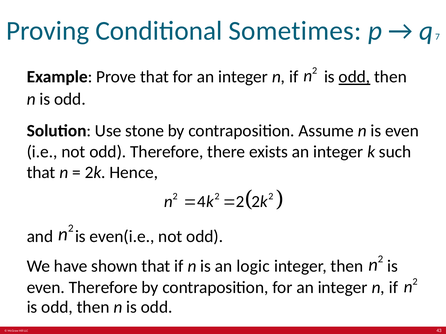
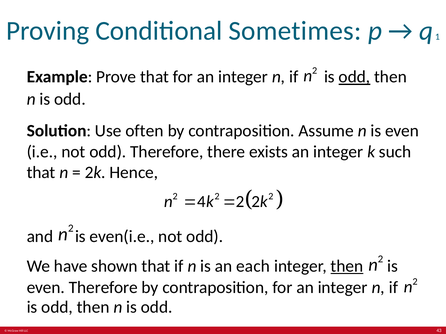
7: 7 -> 1
stone: stone -> often
logic: logic -> each
then at (347, 267) underline: none -> present
